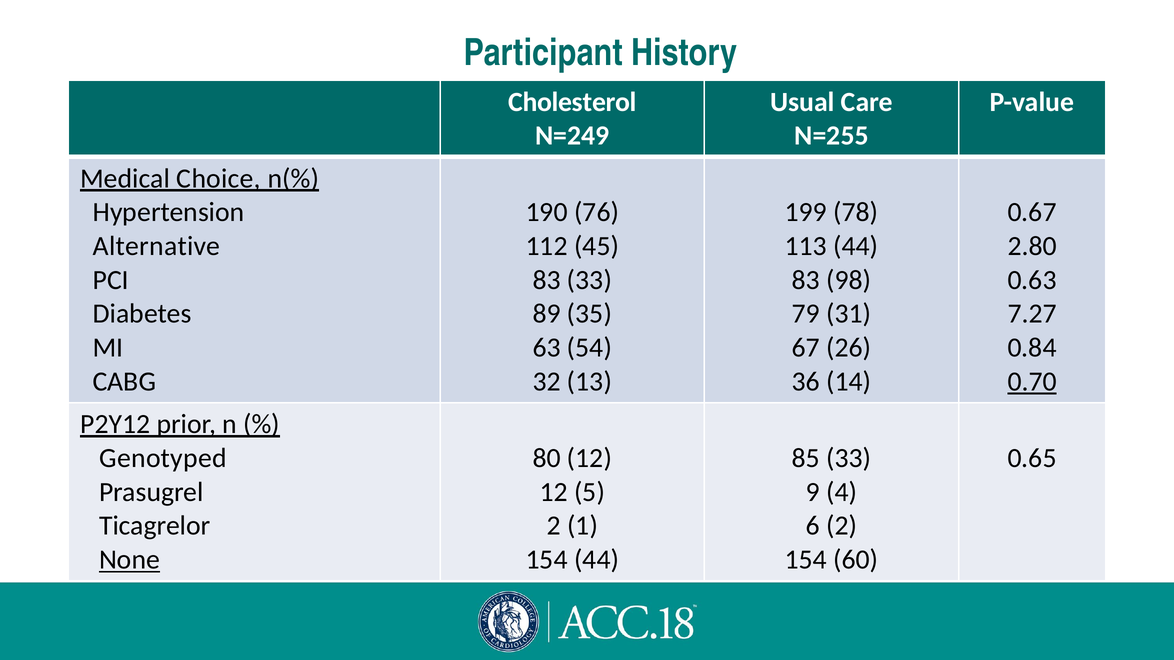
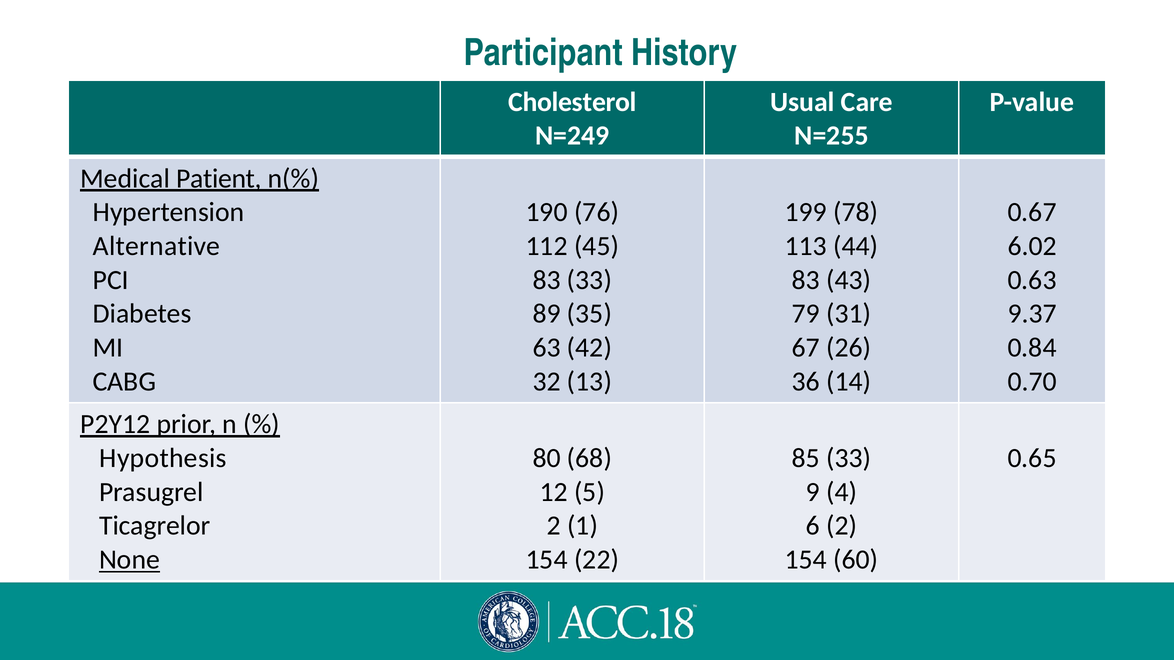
Choice: Choice -> Patient
2.80: 2.80 -> 6.02
98: 98 -> 43
7.27: 7.27 -> 9.37
54: 54 -> 42
0.70 underline: present -> none
Genotyped: Genotyped -> Hypothesis
80 12: 12 -> 68
154 44: 44 -> 22
